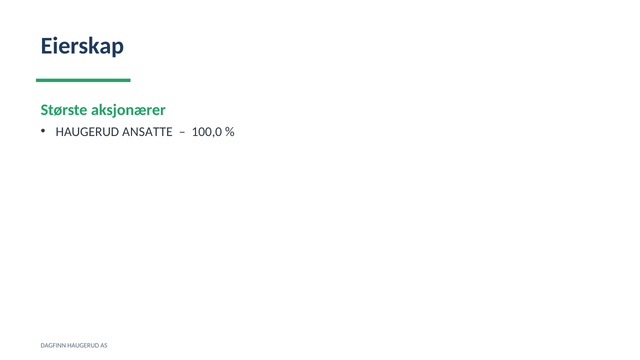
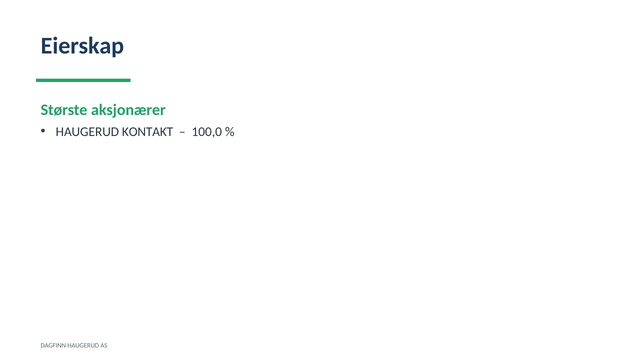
ANSATTE: ANSATTE -> KONTAKT
